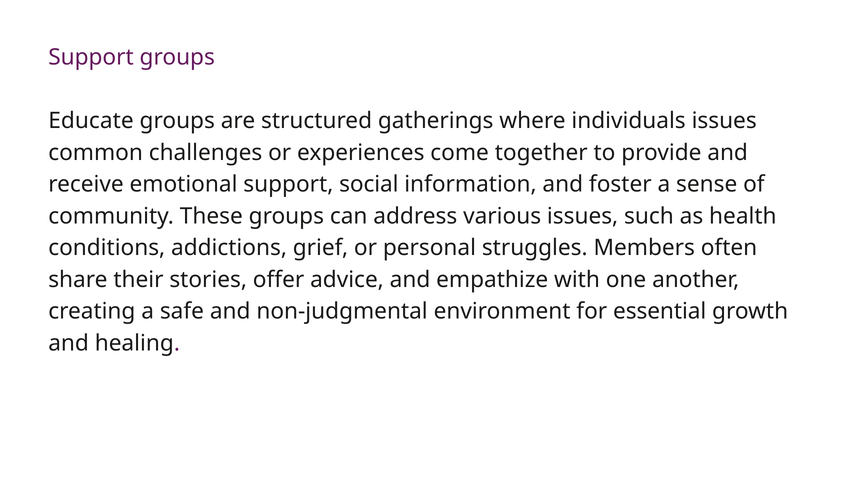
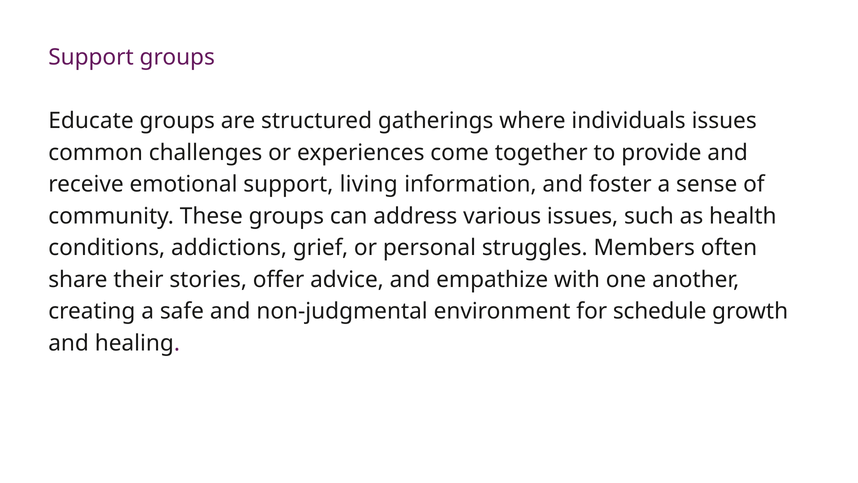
social: social -> living
essential: essential -> schedule
